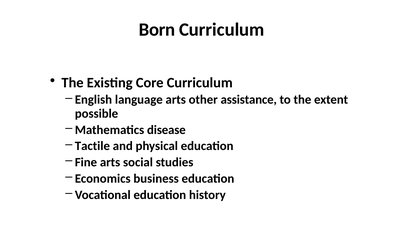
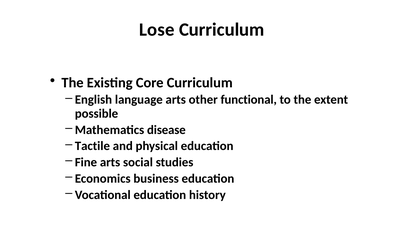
Born: Born -> Lose
assistance: assistance -> functional
